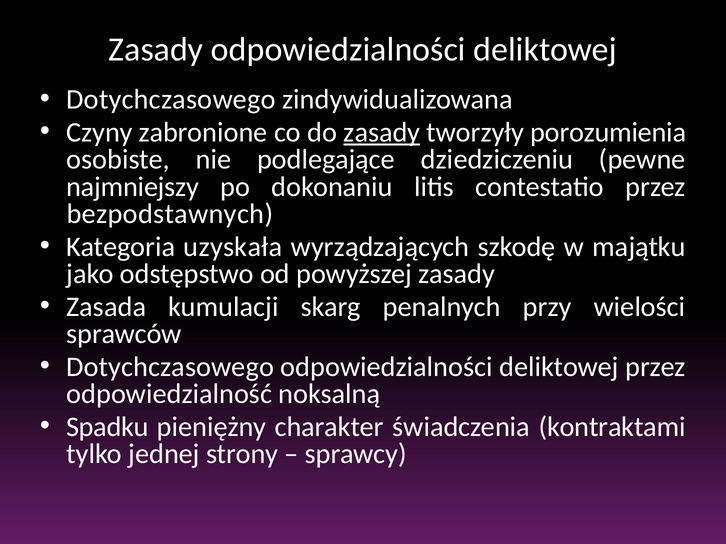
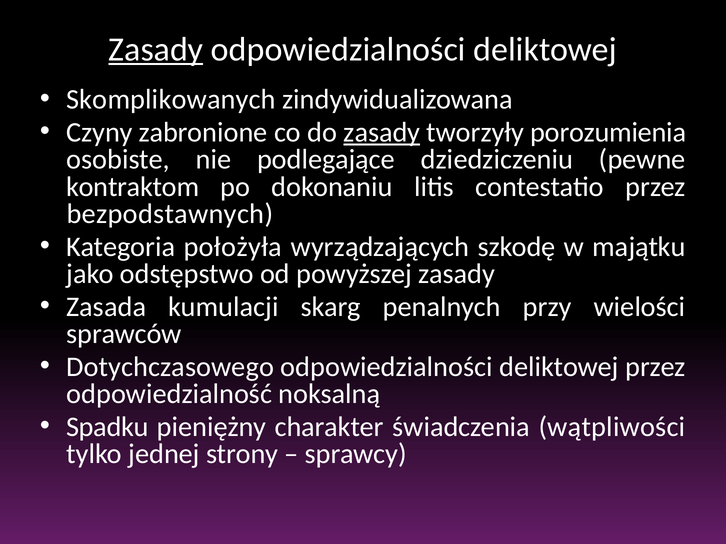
Zasady at (156, 49) underline: none -> present
Dotychczasowego at (171, 100): Dotychczasowego -> Skomplikowanych
najmniejszy: najmniejszy -> kontraktom
uzyskała: uzyskała -> położyła
kontraktami: kontraktami -> wątpliwości
